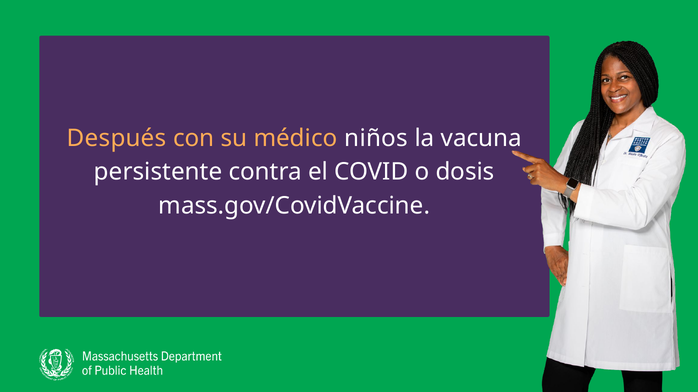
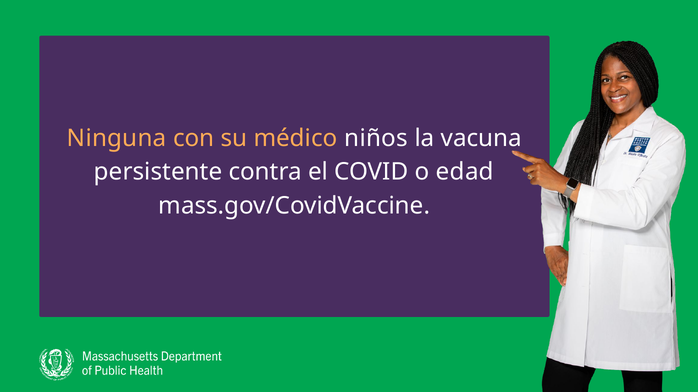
Después: Después -> Ninguna
dosis: dosis -> edad
